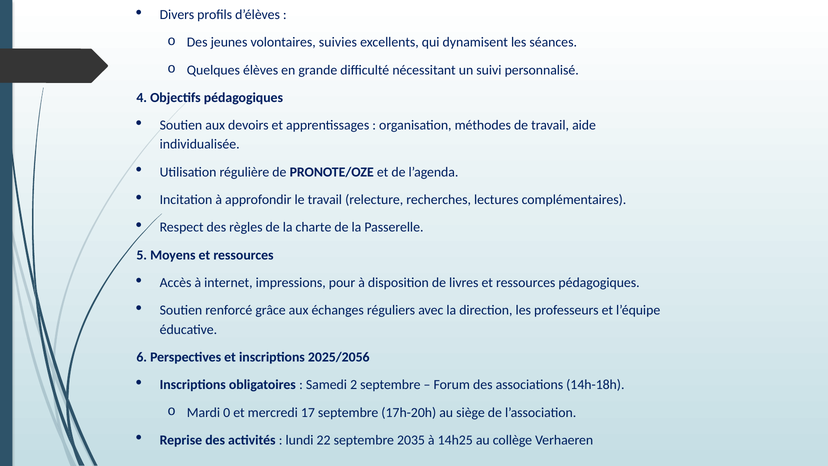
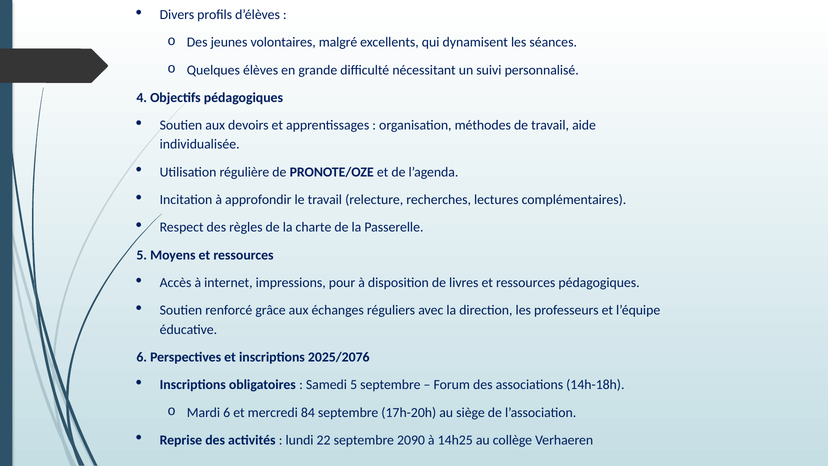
suivies: suivies -> malgré
2025/2056: 2025/2056 -> 2025/2076
Samedi 2: 2 -> 5
Mardi 0: 0 -> 6
17: 17 -> 84
2035: 2035 -> 2090
